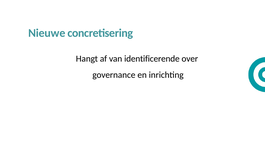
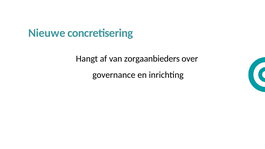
identificerende: identificerende -> zorgaanbieders
